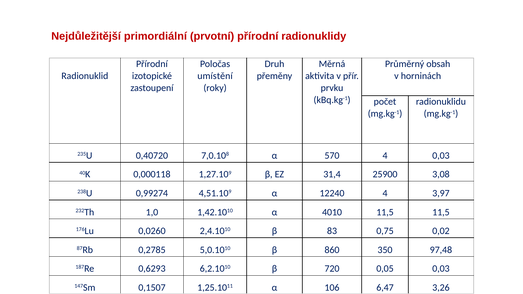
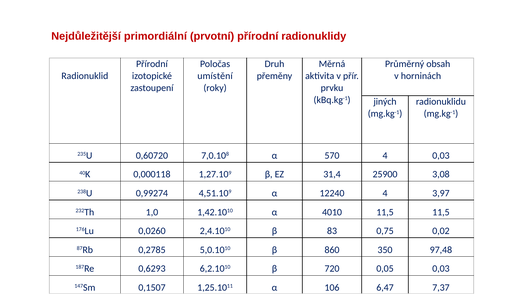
počet: počet -> jiných
0,40720: 0,40720 -> 0,60720
3,26: 3,26 -> 7,37
